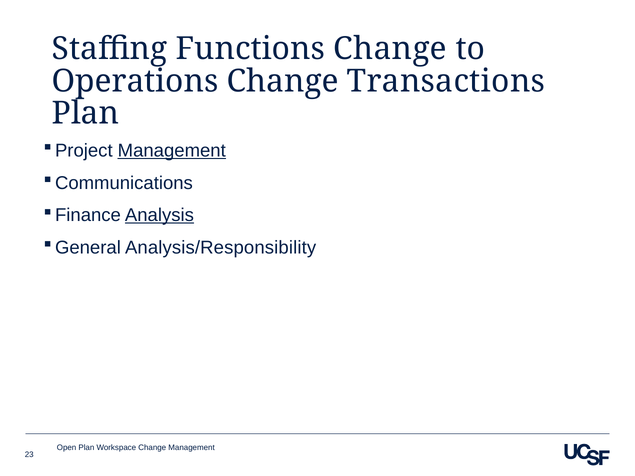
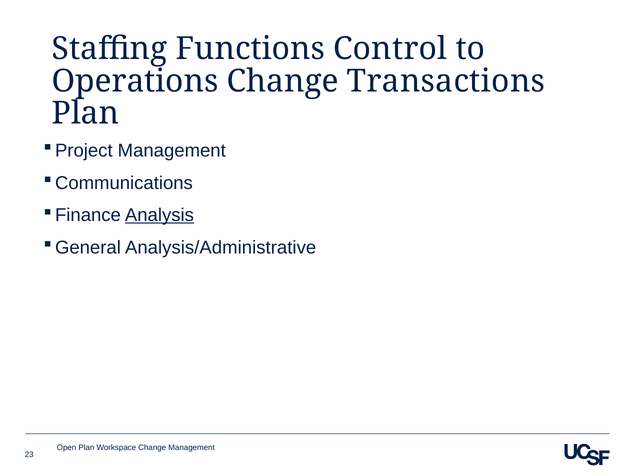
Functions Change: Change -> Control
Management at (172, 151) underline: present -> none
Analysis/Responsibility: Analysis/Responsibility -> Analysis/Administrative
